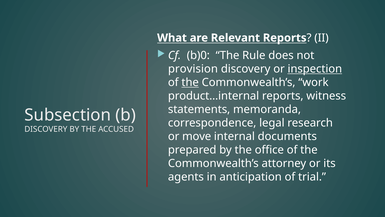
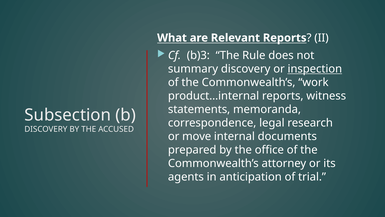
b)0: b)0 -> b)3
provision: provision -> summary
the at (190, 82) underline: present -> none
